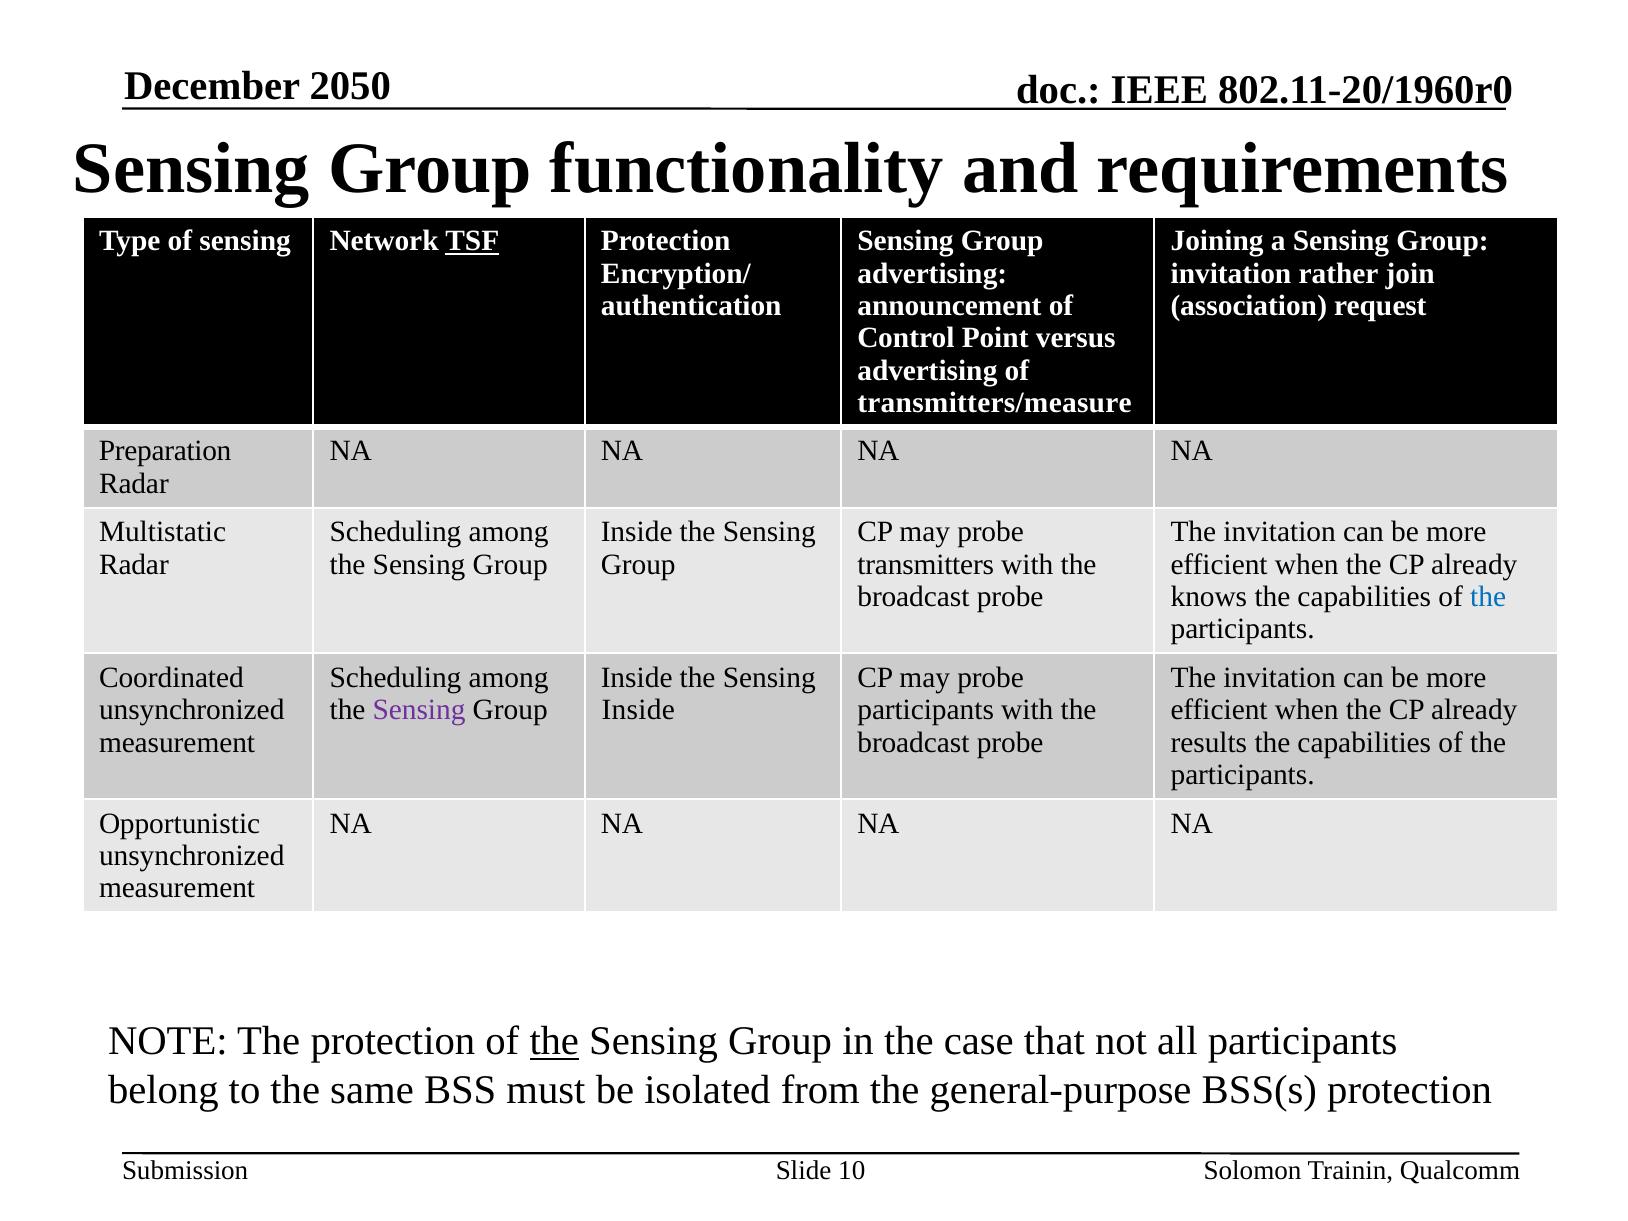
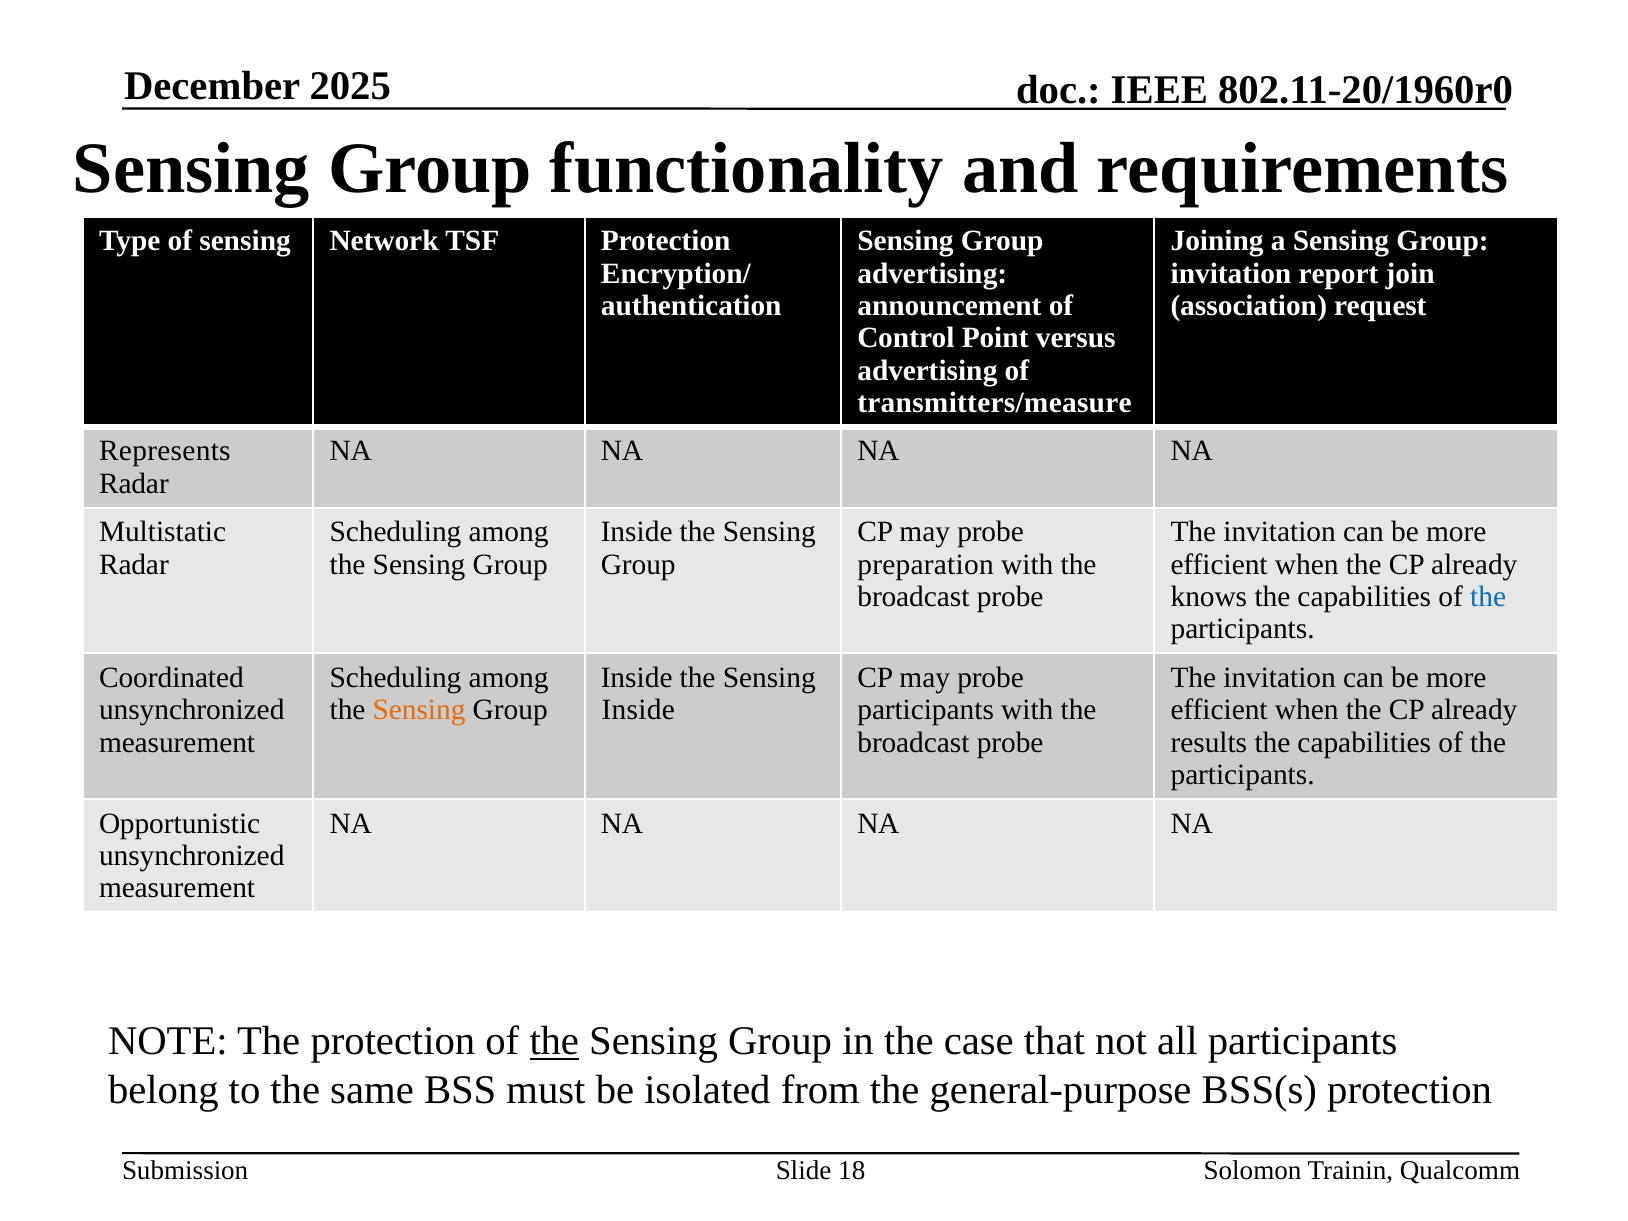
2050: 2050 -> 2025
TSF underline: present -> none
rather: rather -> report
Preparation: Preparation -> Represents
transmitters: transmitters -> preparation
Sensing at (419, 710) colour: purple -> orange
10: 10 -> 18
